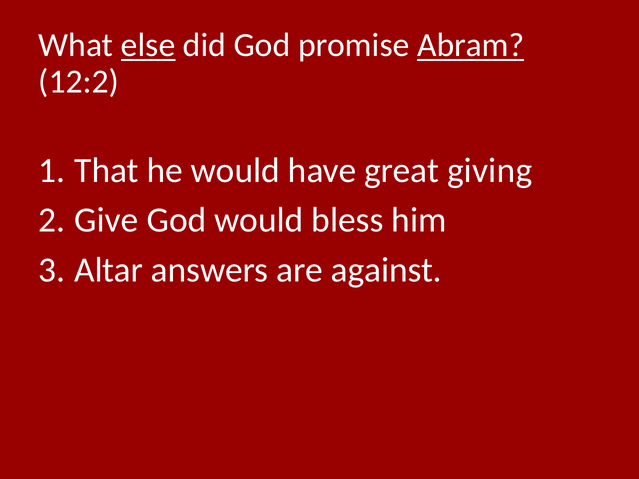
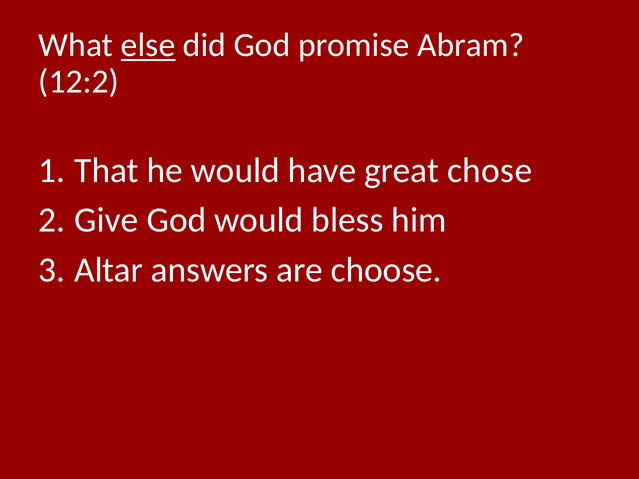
Abram underline: present -> none
giving: giving -> chose
against: against -> choose
